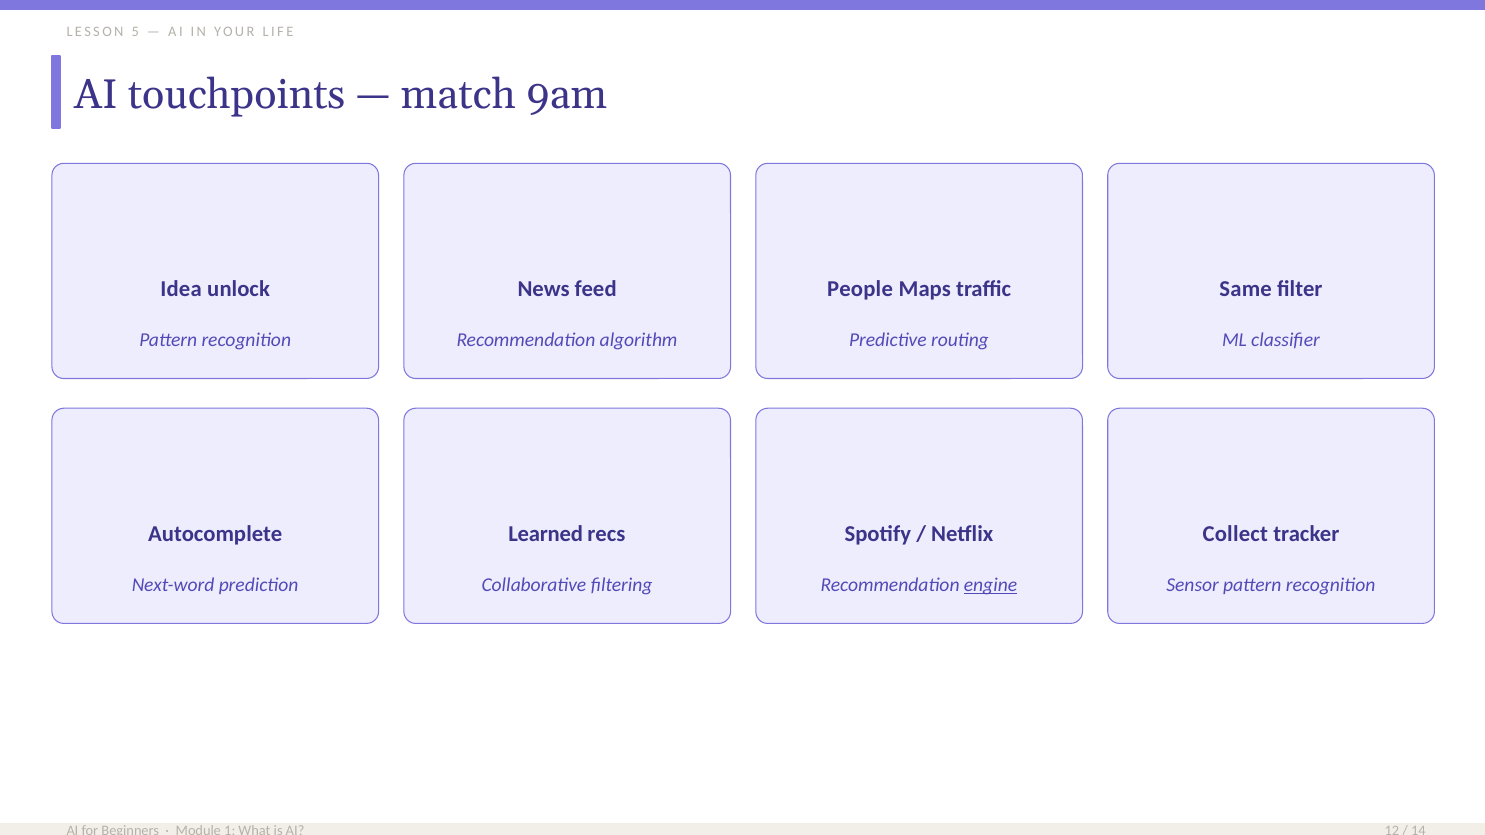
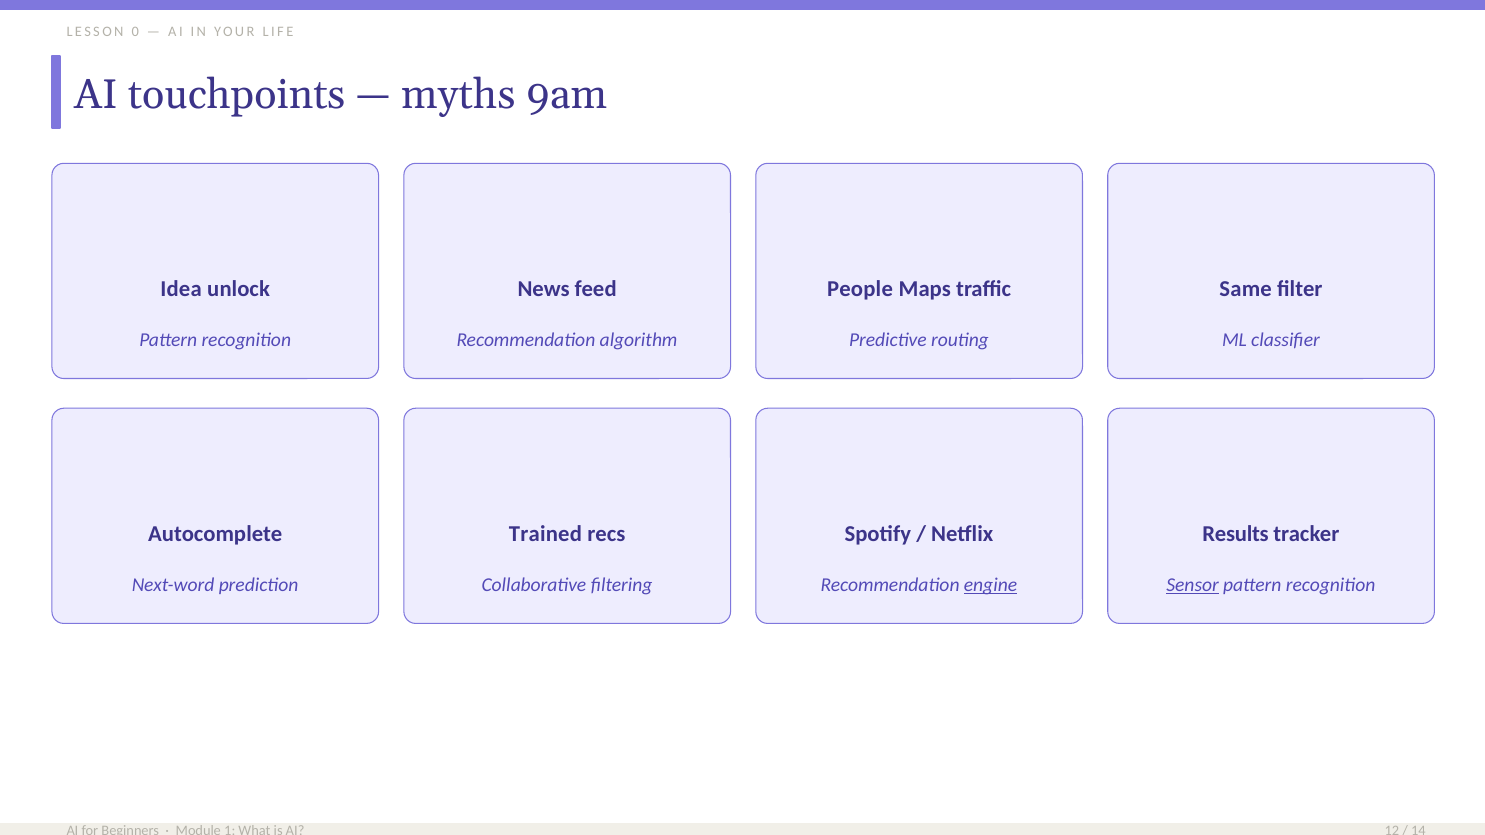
5: 5 -> 0
match: match -> myths
Learned: Learned -> Trained
Collect: Collect -> Results
Sensor underline: none -> present
